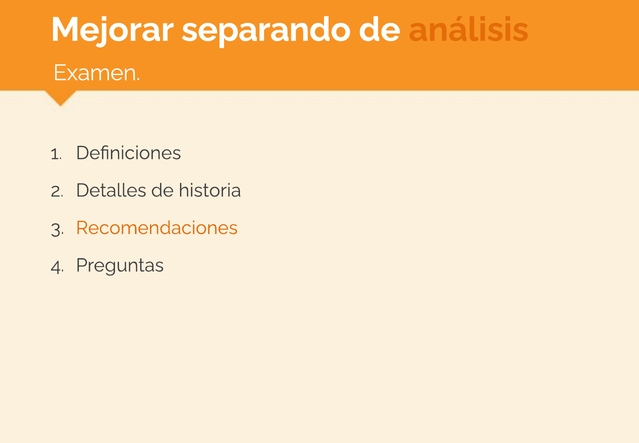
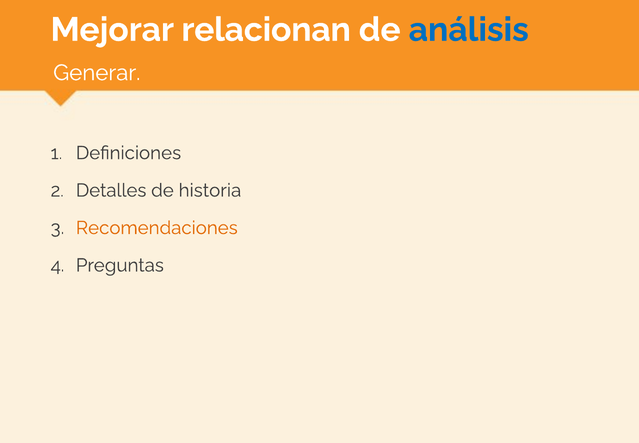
separando: separando -> relacionan
análisis colour: orange -> blue
Examen: Examen -> Generar
